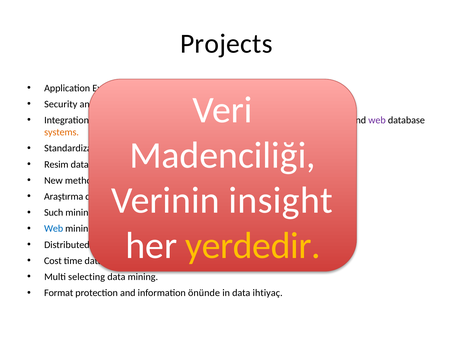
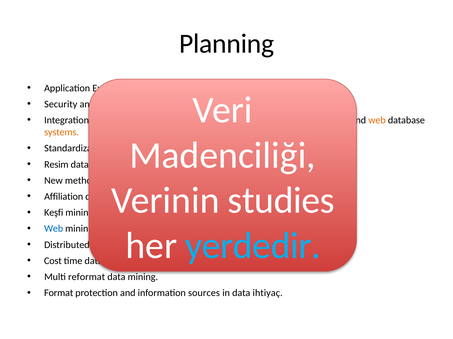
Projects: Projects -> Planning
web at (377, 120) colour: purple -> orange
insight: insight -> studies
Araştırma: Araştırma -> Affiliation
Such: Such -> Keşfi
yerdedir colour: yellow -> light blue
selecting: selecting -> reformat
önünde: önünde -> sources
